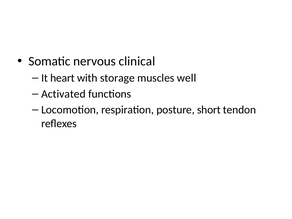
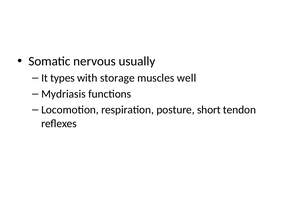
clinical: clinical -> usually
heart: heart -> types
Activated: Activated -> Mydriasis
